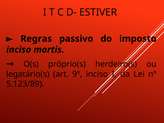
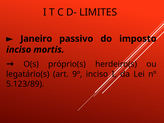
ESTIVER: ESTIVER -> LIMITES
Regras: Regras -> Janeiro
